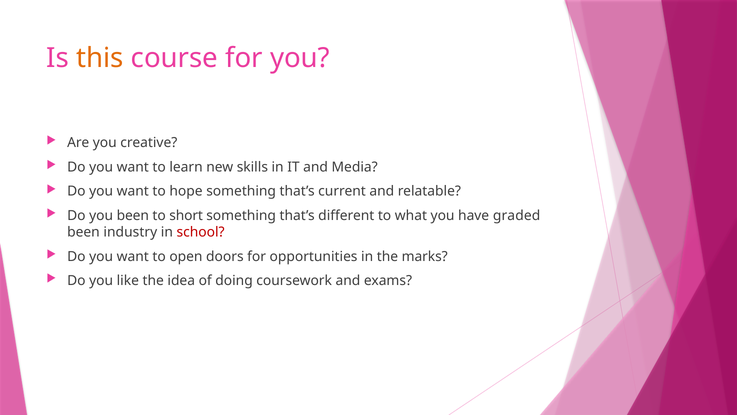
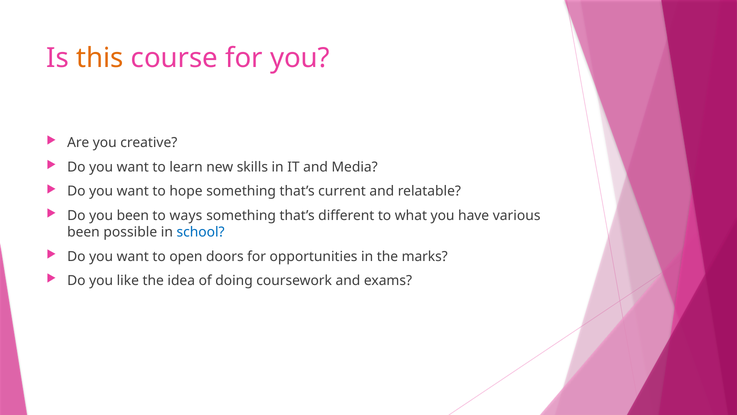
short: short -> ways
graded: graded -> various
industry: industry -> possible
school colour: red -> blue
